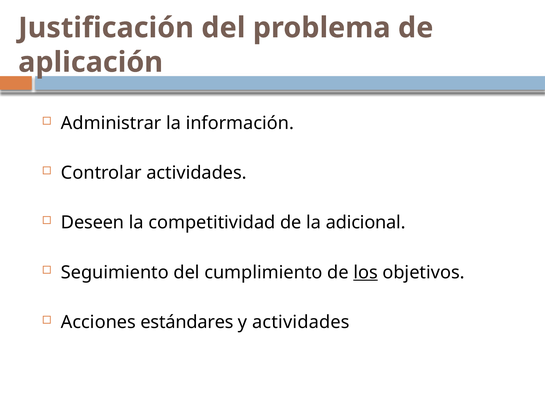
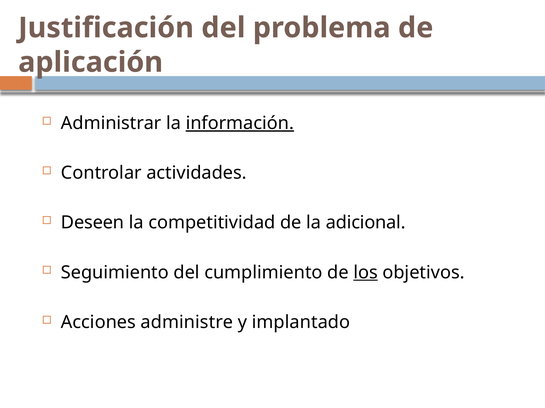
información underline: none -> present
estándares: estándares -> administre
y actividades: actividades -> implantado
